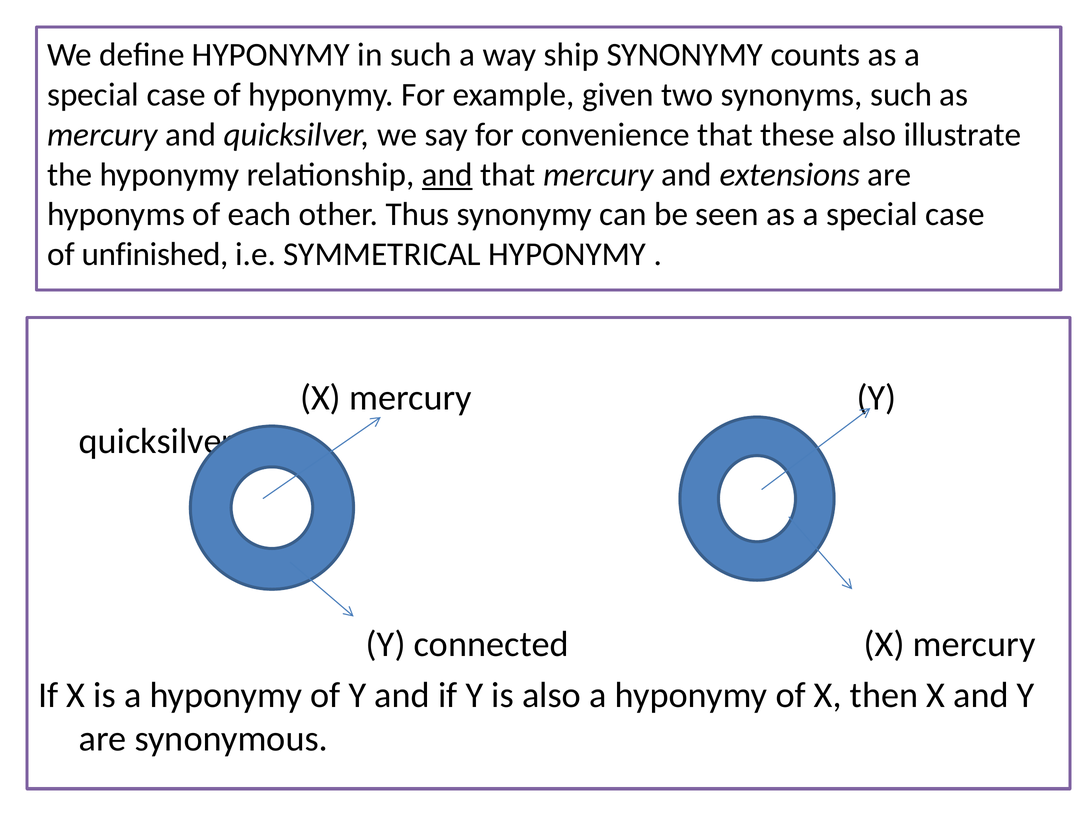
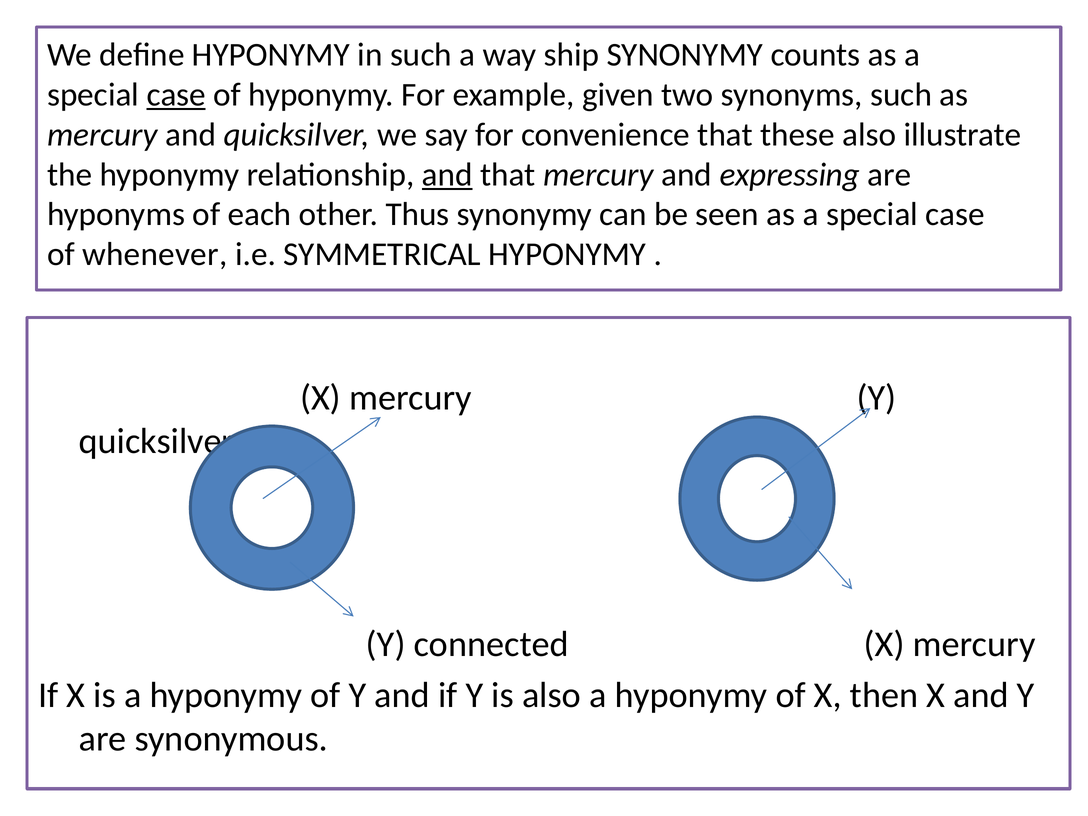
case at (176, 95) underline: none -> present
extensions: extensions -> expressing
unfinished: unfinished -> whenever
